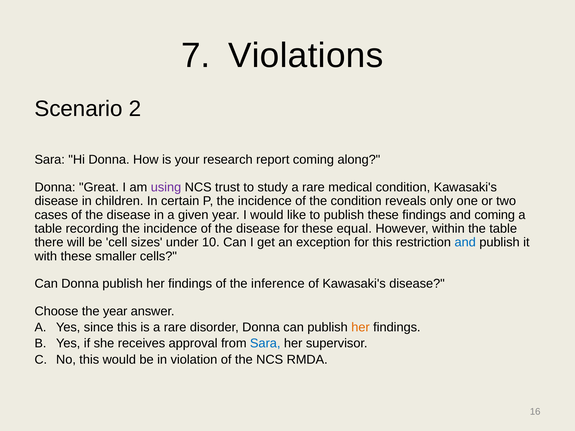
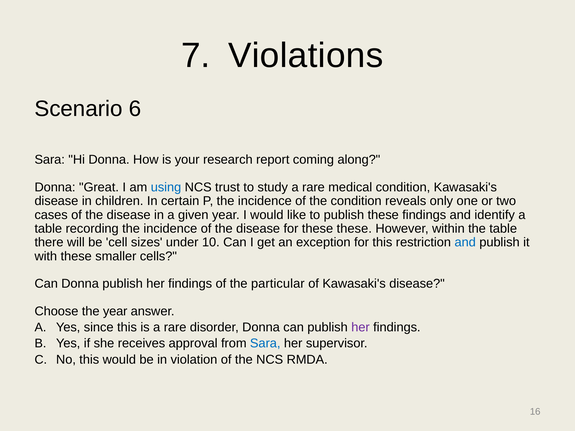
2: 2 -> 6
using colour: purple -> blue
and coming: coming -> identify
these equal: equal -> these
inference: inference -> particular
her at (360, 328) colour: orange -> purple
